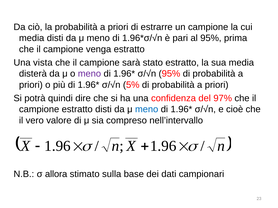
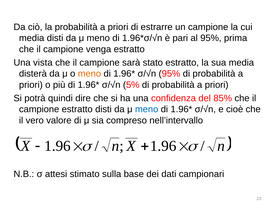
meno at (89, 74) colour: purple -> orange
97%: 97% -> 85%
allora: allora -> attesi
